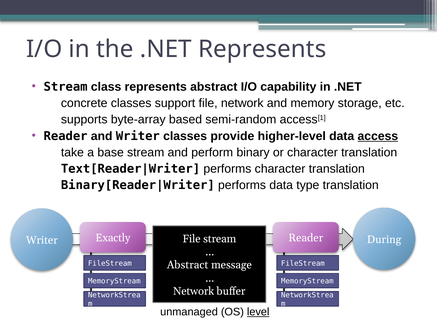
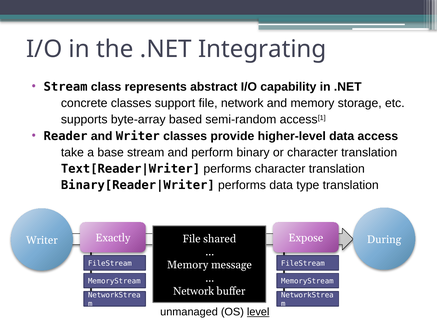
.NET Represents: Represents -> Integrating
access underline: present -> none
Reader at (306, 238): Reader -> Expose
File stream: stream -> shared
Abstract at (188, 265): Abstract -> Memory
